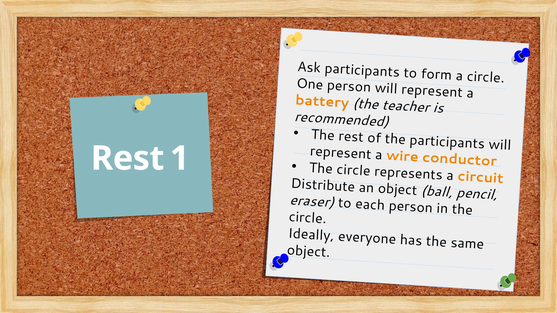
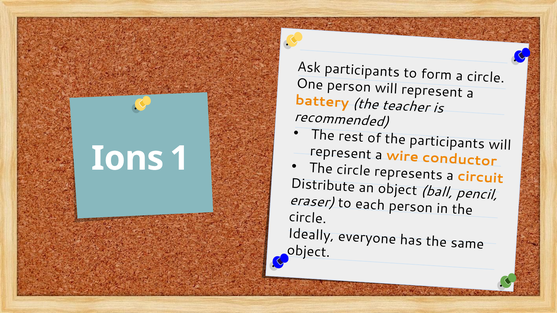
Rest at (128, 159): Rest -> Ions
